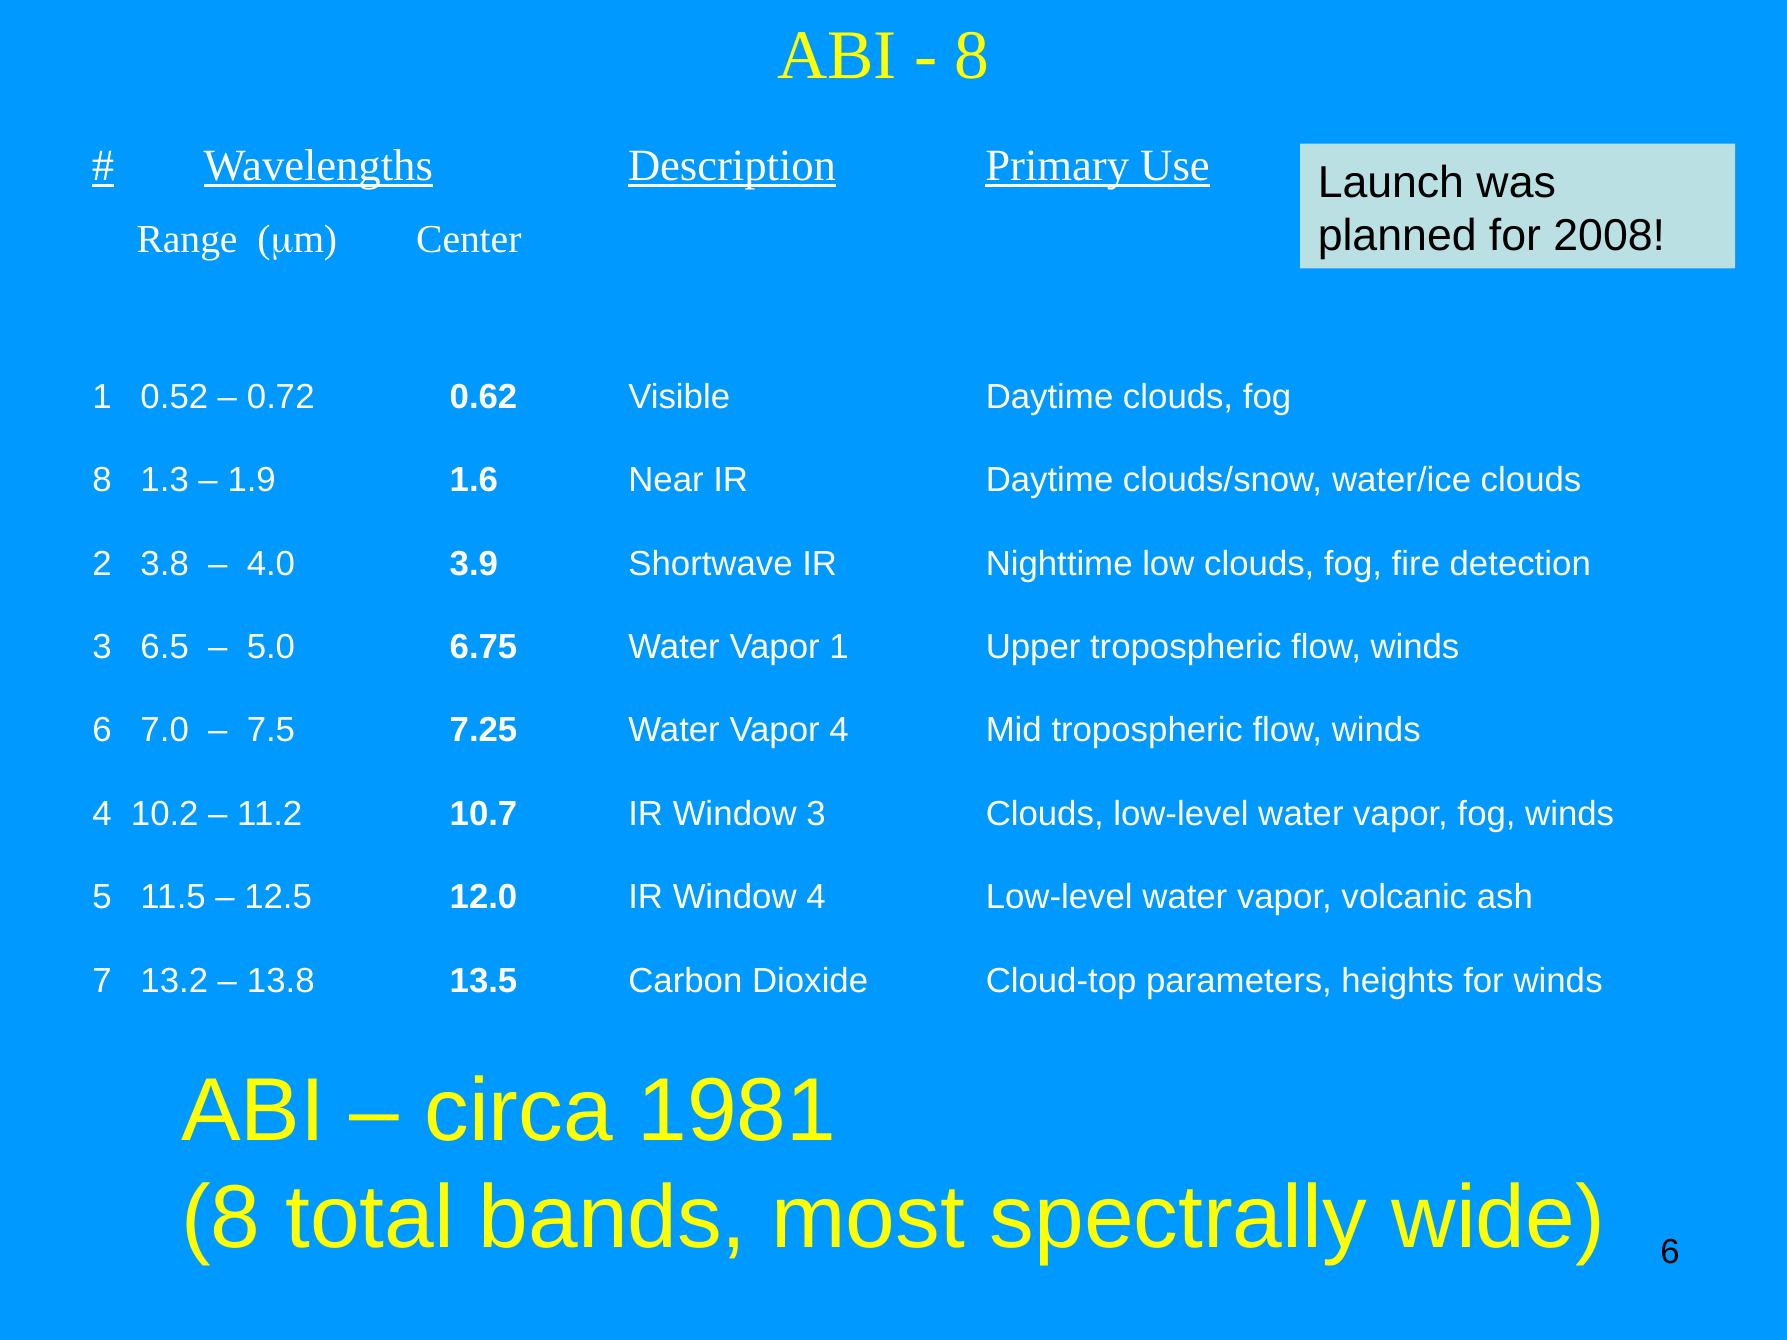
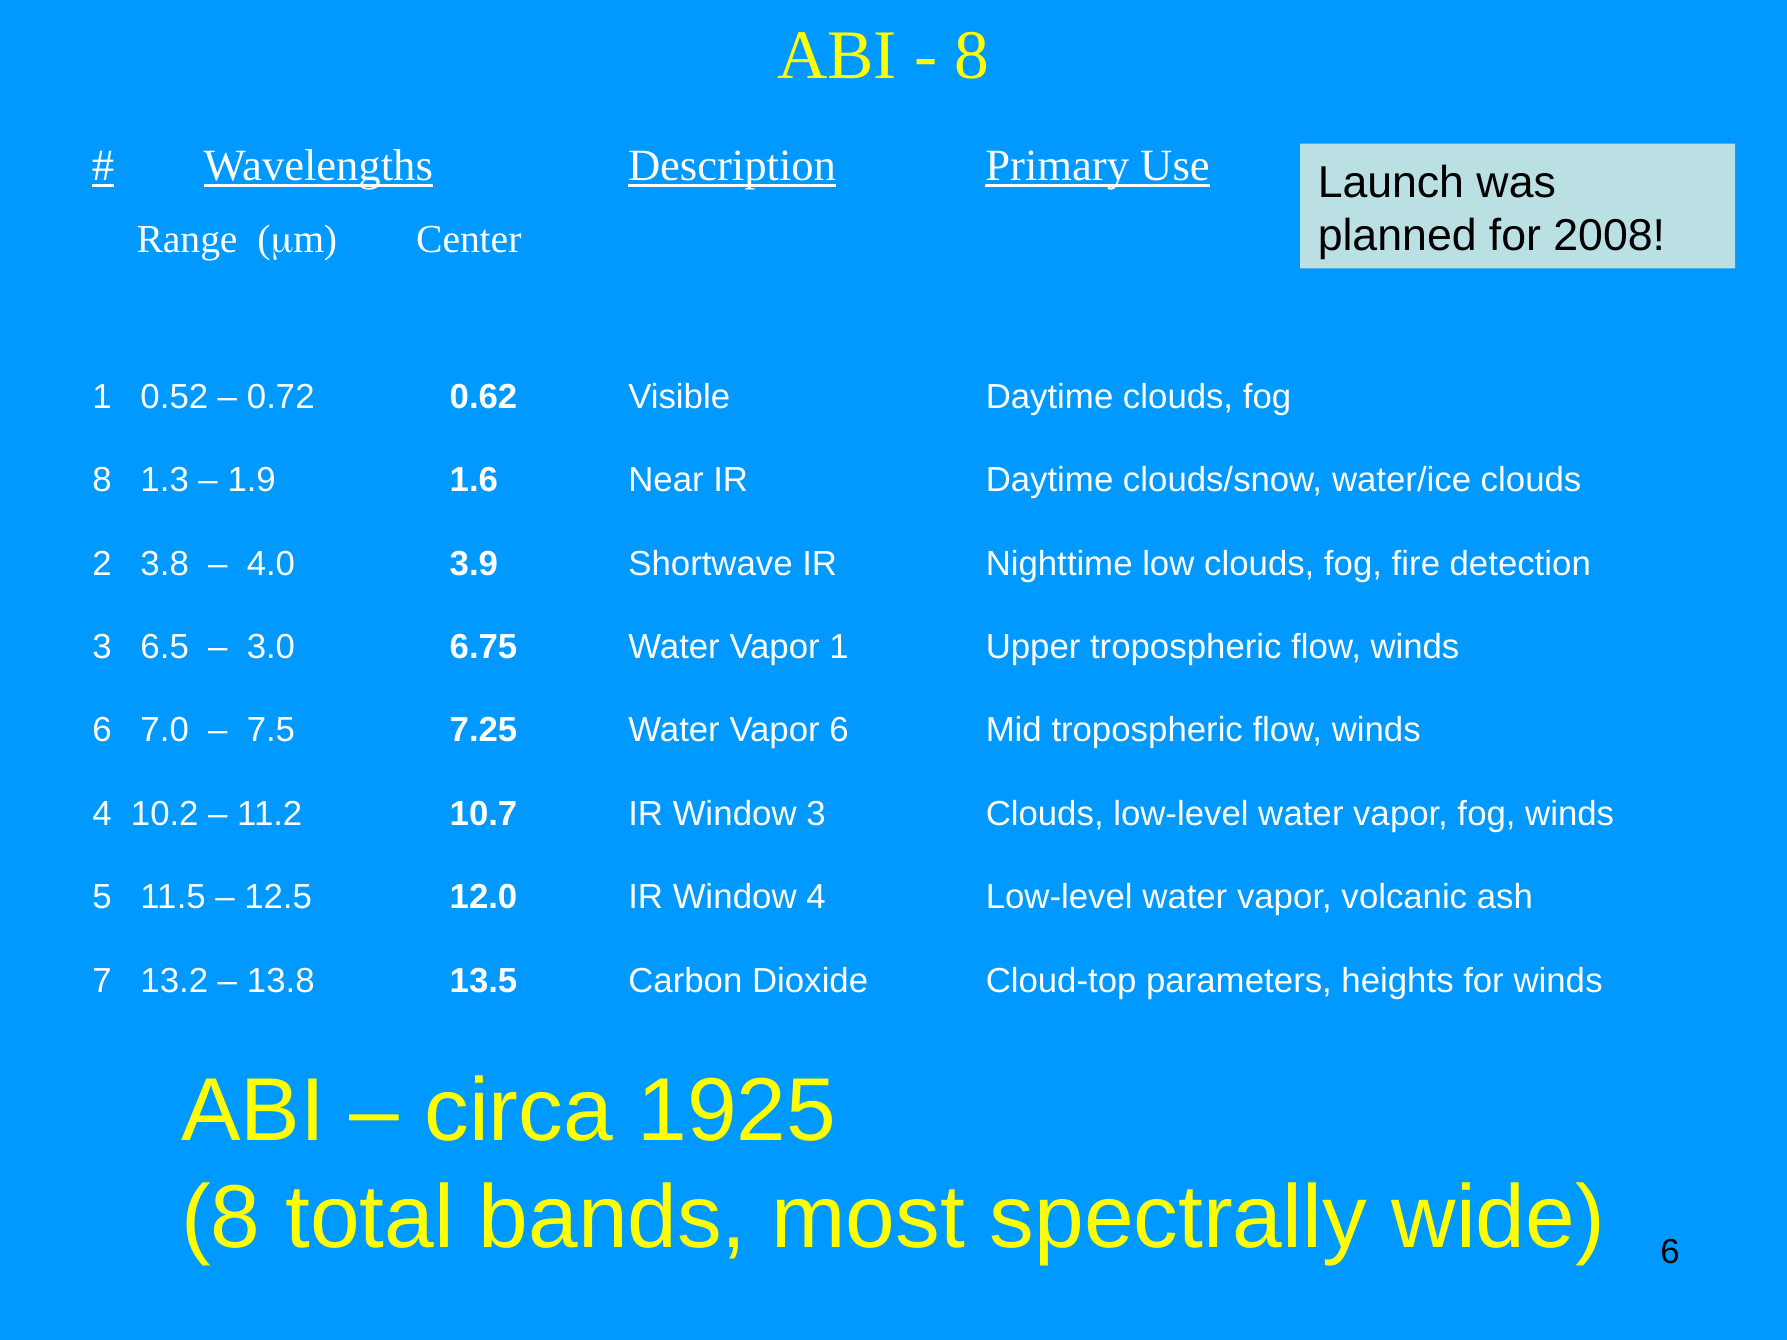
5.0: 5.0 -> 3.0
Vapor 4: 4 -> 6
1981: 1981 -> 1925
